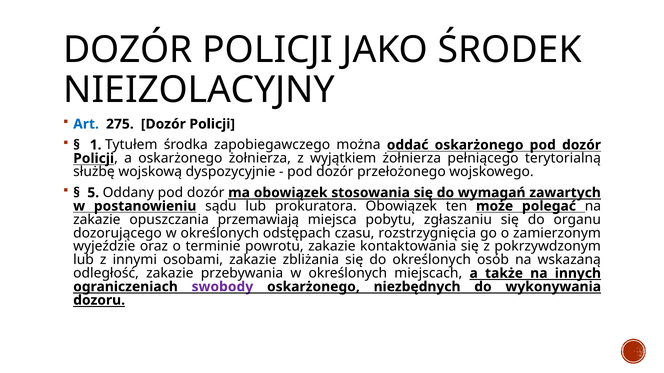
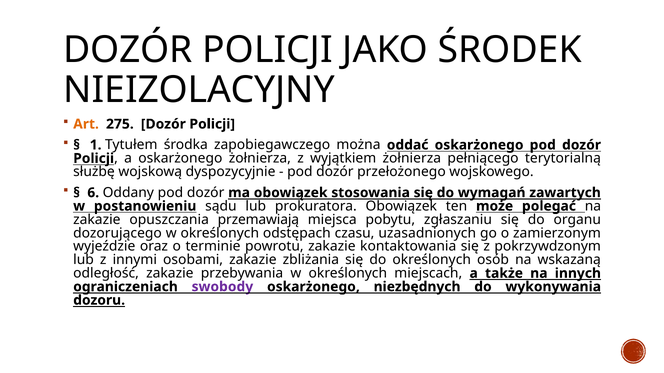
Art colour: blue -> orange
5: 5 -> 6
rozstrzygnięcia: rozstrzygnięcia -> uzasadnionych
